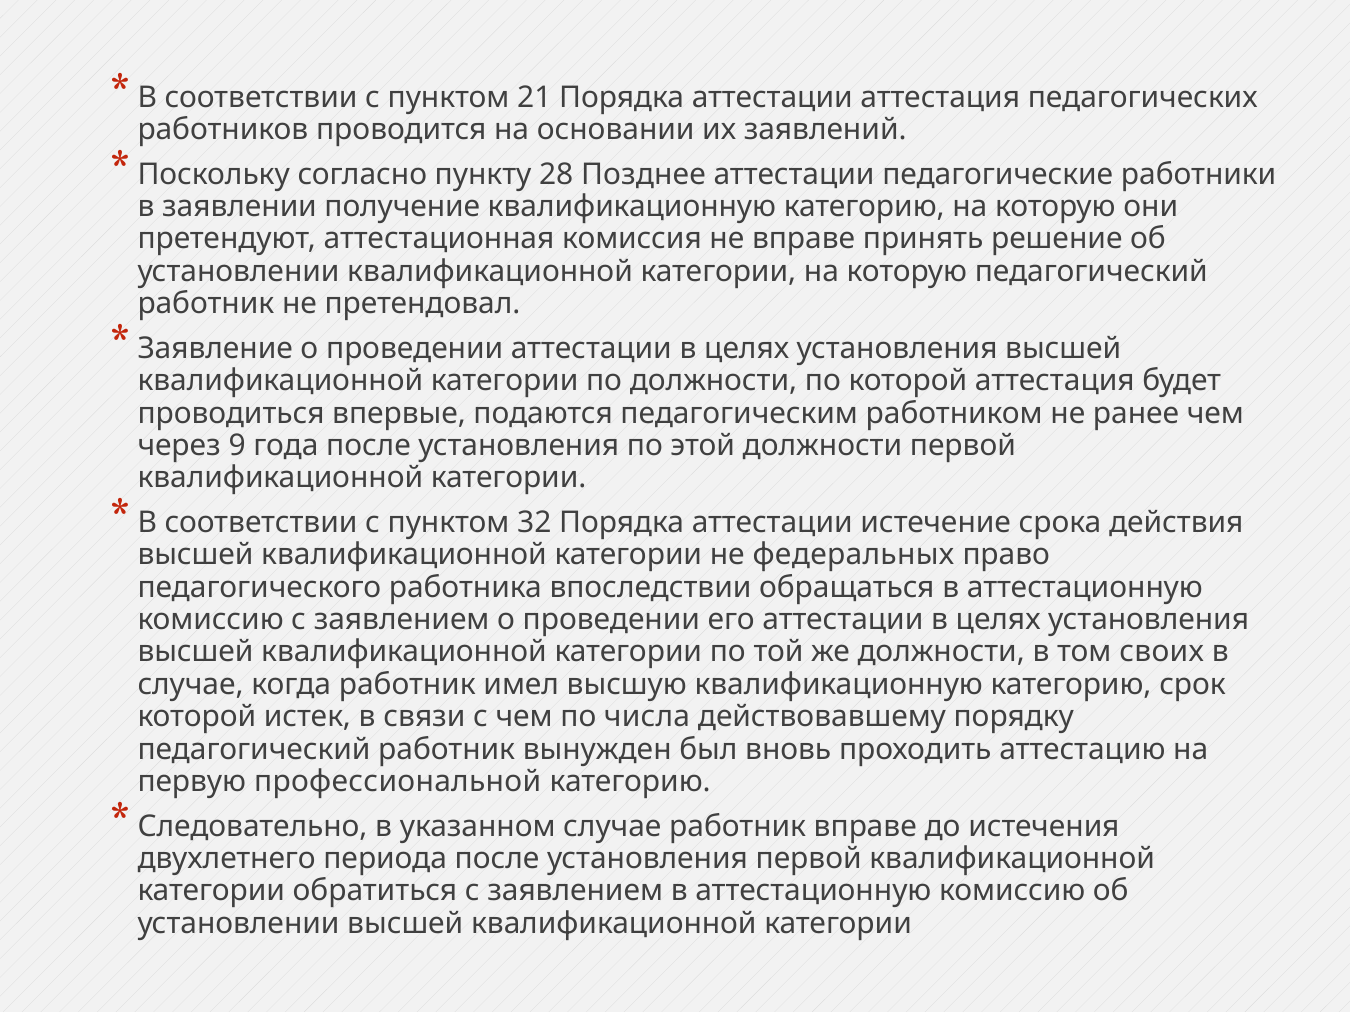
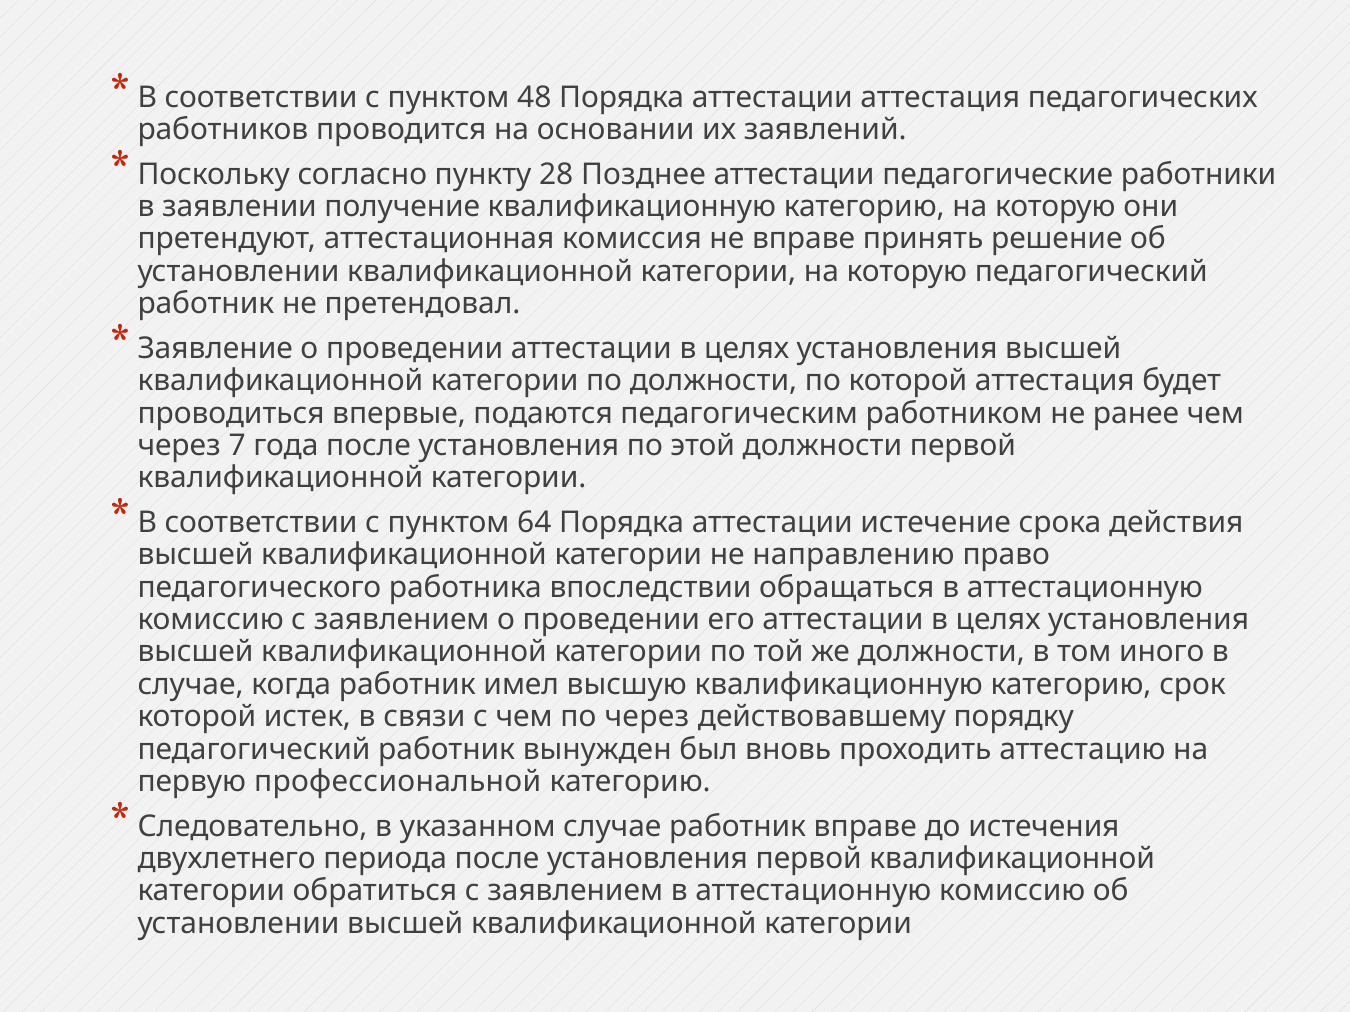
21: 21 -> 48
9: 9 -> 7
32: 32 -> 64
федеральных: федеральных -> направлению
своих: своих -> иного
по числа: числа -> через
